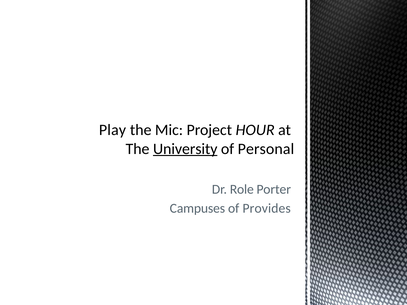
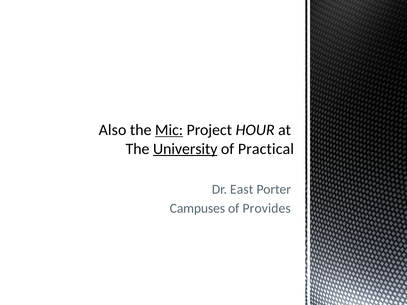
Play: Play -> Also
Mic underline: none -> present
Personal: Personal -> Practical
Role: Role -> East
